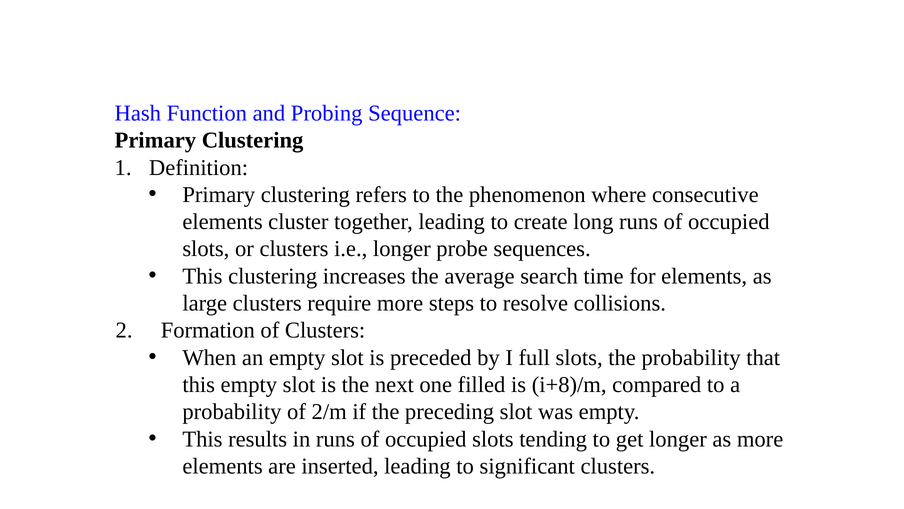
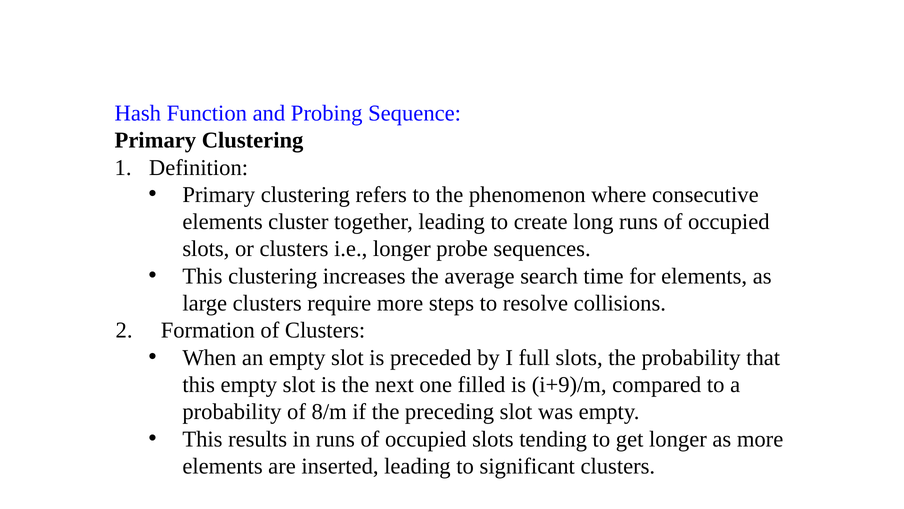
i+8)/m: i+8)/m -> i+9)/m
2/m: 2/m -> 8/m
